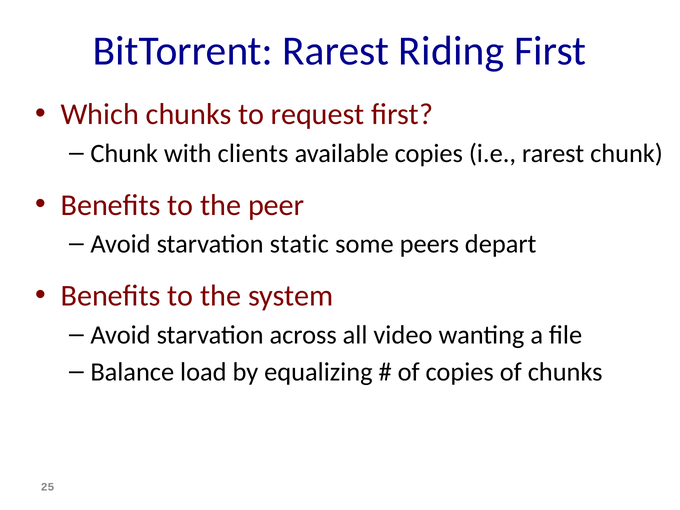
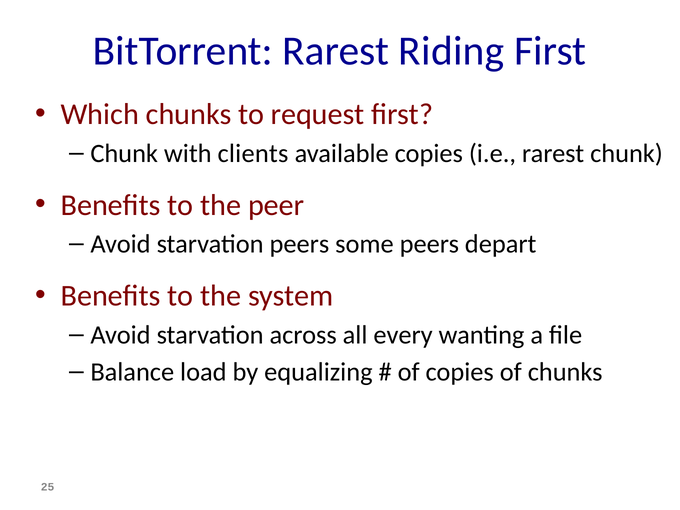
starvation static: static -> peers
video: video -> every
